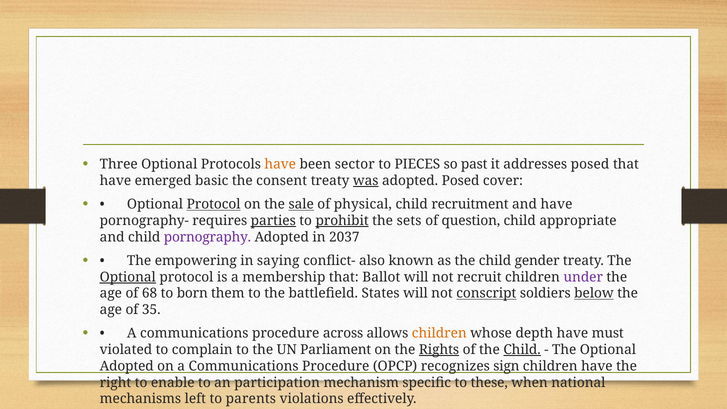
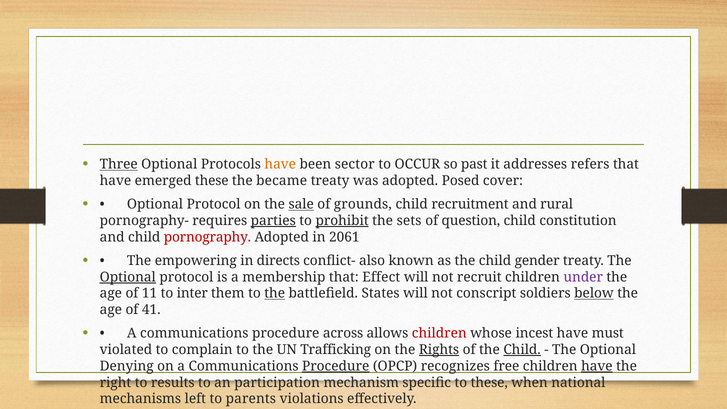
Three underline: none -> present
PIECES: PIECES -> OCCUR
addresses posed: posed -> refers
emerged basic: basic -> these
consent: consent -> became
was underline: present -> none
Protocol at (214, 204) underline: present -> none
physical: physical -> grounds
and have: have -> rural
appropriate: appropriate -> constitution
pornography colour: purple -> red
2037: 2037 -> 2061
saying: saying -> directs
Ballot: Ballot -> Effect
68: 68 -> 11
born: born -> inter
the at (275, 293) underline: none -> present
conscript underline: present -> none
35: 35 -> 41
children at (439, 333) colour: orange -> red
depth: depth -> incest
Parliament: Parliament -> Trafficking
Adopted at (127, 366): Adopted -> Denying
Procedure at (336, 366) underline: none -> present
sign: sign -> free
have at (597, 366) underline: none -> present
enable: enable -> results
